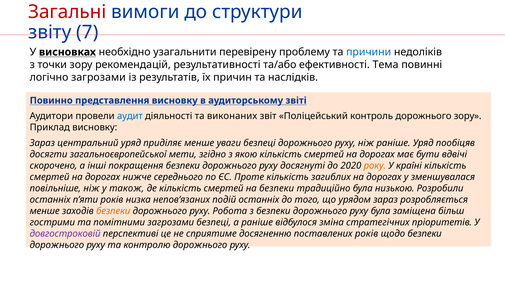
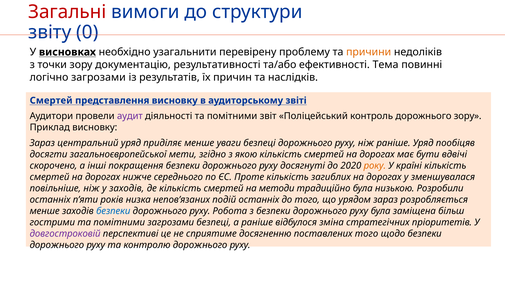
7: 7 -> 0
причини colour: blue -> orange
рекомендацій: рекомендацій -> документацію
Повинно at (51, 100): Повинно -> Смертей
аудит colour: blue -> purple
діяльності та виконаних: виконаних -> помітними
у також: також -> заходів
на безпеки: безпеки -> методи
безпеки at (113, 211) colour: orange -> blue
поставлених років: років -> того
